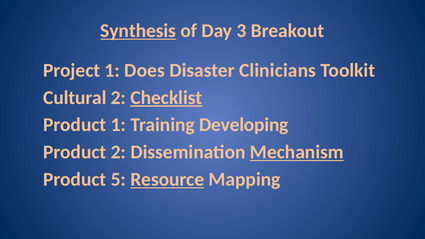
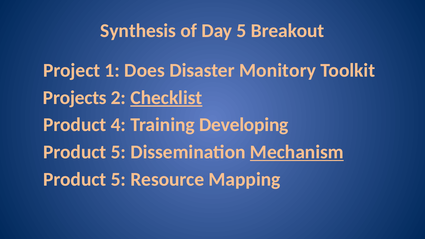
Synthesis underline: present -> none
Day 3: 3 -> 5
Clinicians: Clinicians -> Monitory
Cultural: Cultural -> Projects
Product 1: 1 -> 4
2 at (118, 152): 2 -> 5
Resource underline: present -> none
